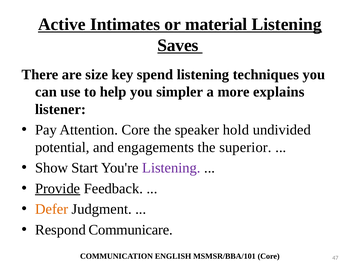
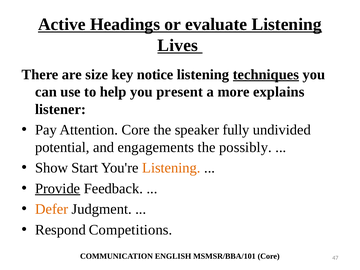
Intimates: Intimates -> Headings
material: material -> evaluate
Saves: Saves -> Lives
spend: spend -> notice
techniques underline: none -> present
simpler: simpler -> present
hold: hold -> fully
superior: superior -> possibly
Listening at (171, 168) colour: purple -> orange
Communicare: Communicare -> Competitions
